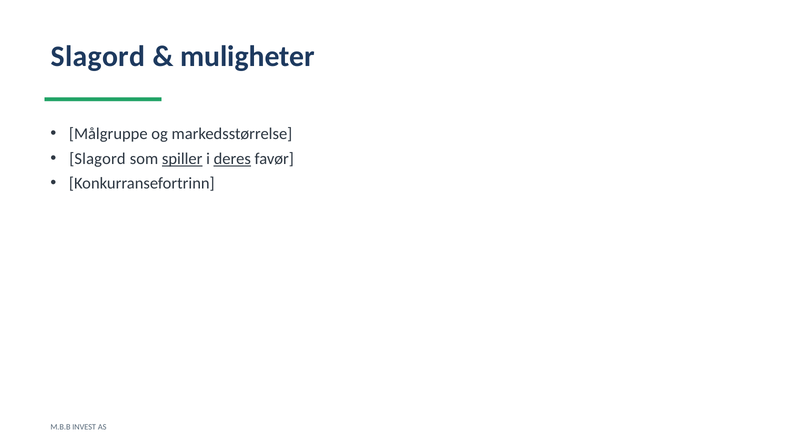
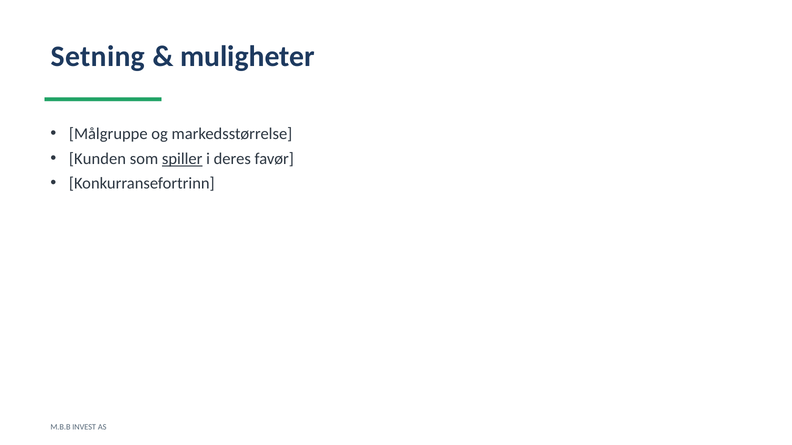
Slagord at (98, 57): Slagord -> Setning
Slagord at (97, 159): Slagord -> Kunden
deres underline: present -> none
